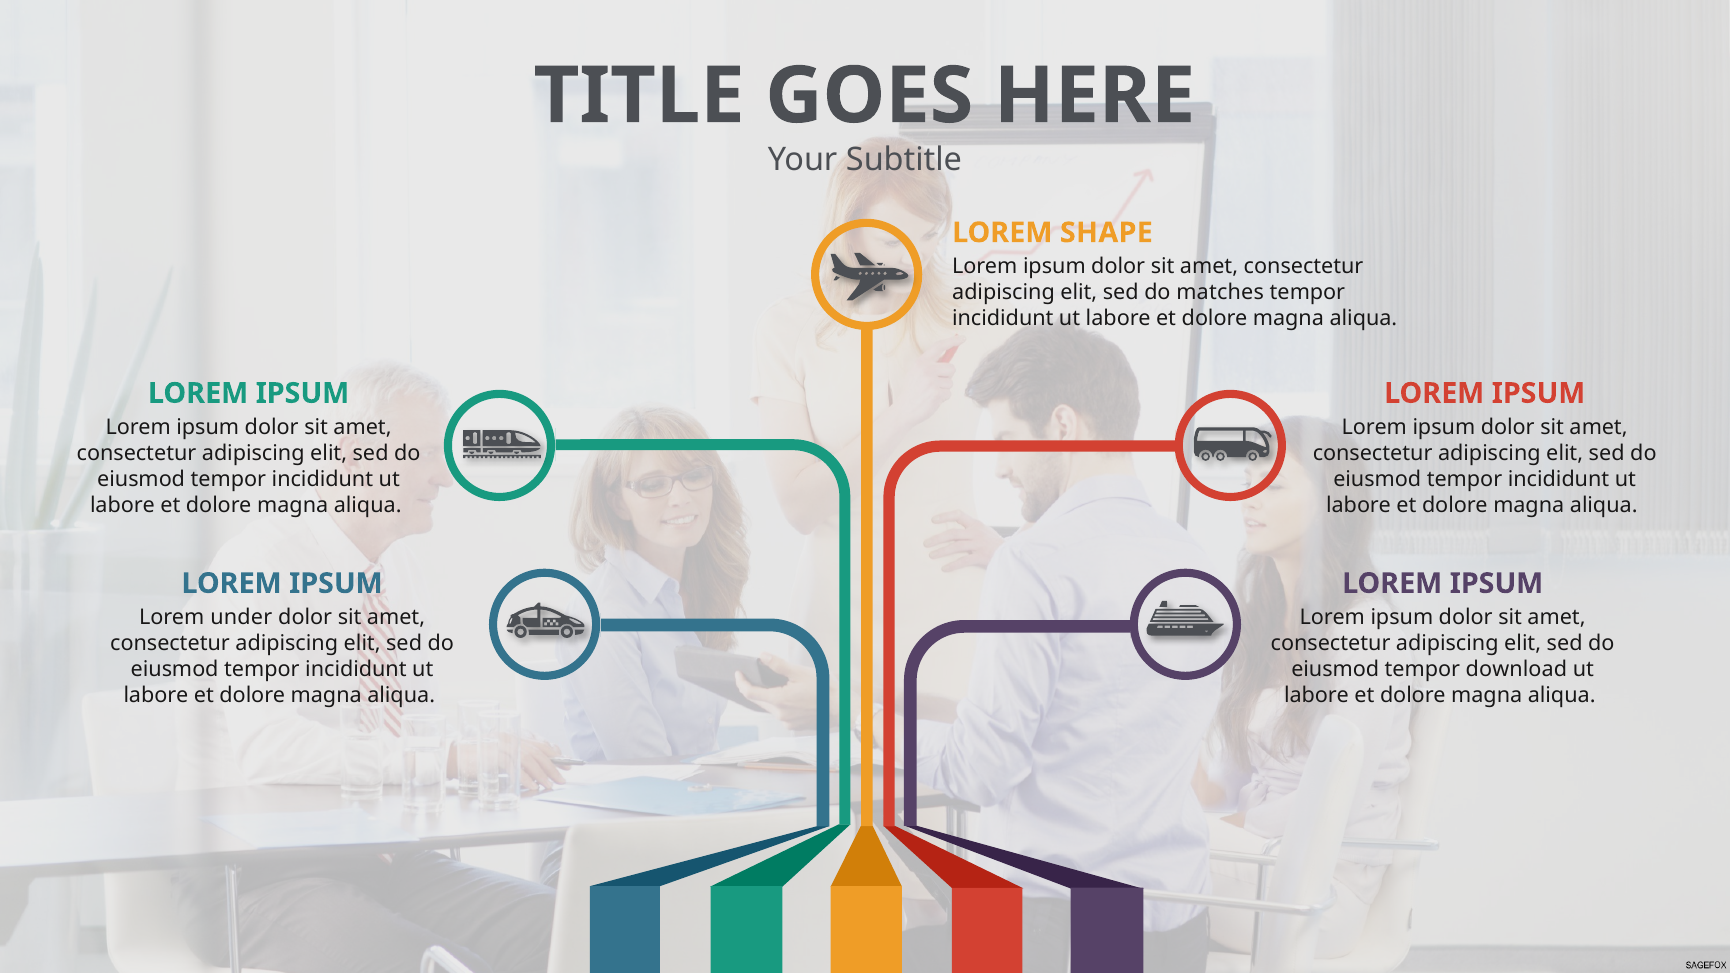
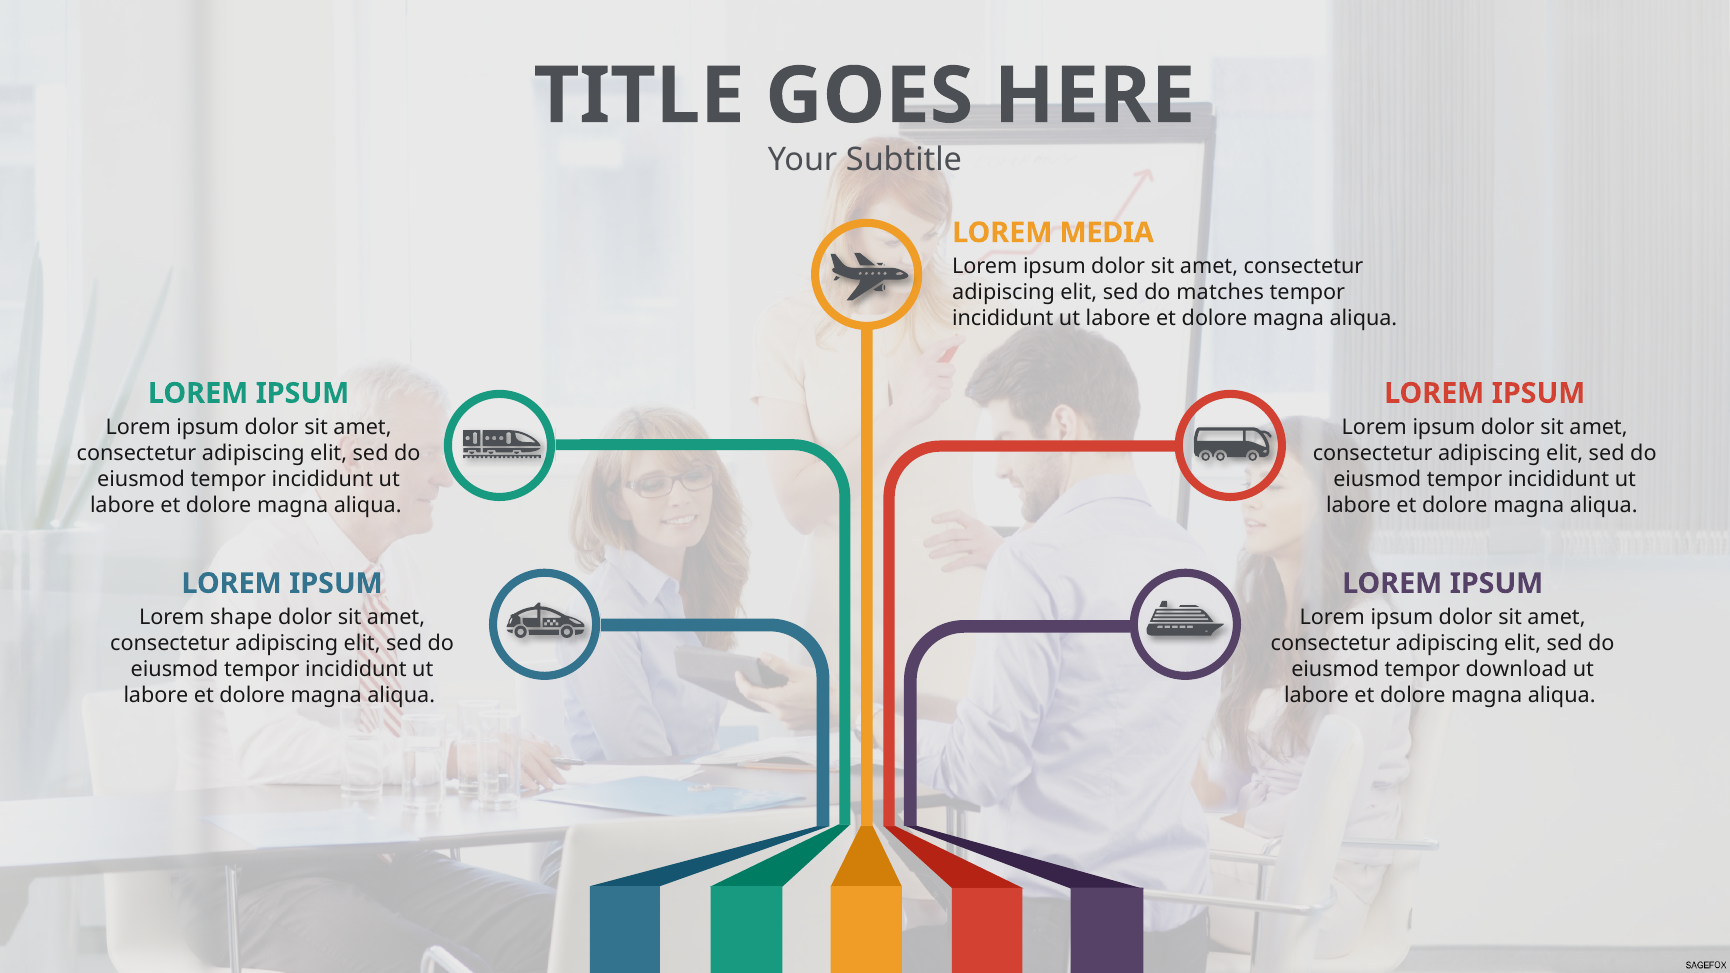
SHAPE: SHAPE -> MEDIA
under: under -> shape
